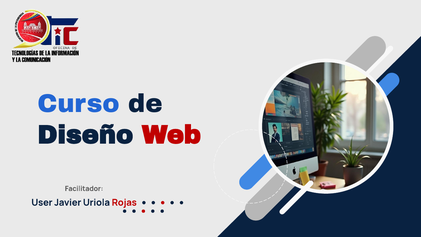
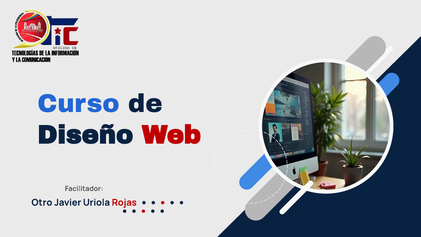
User: User -> Otro
